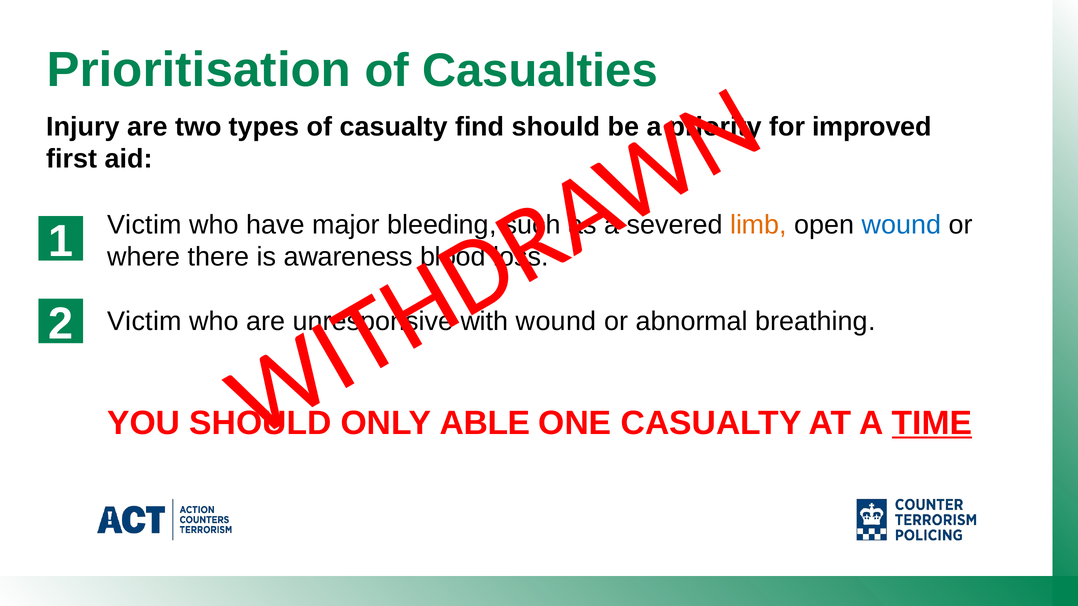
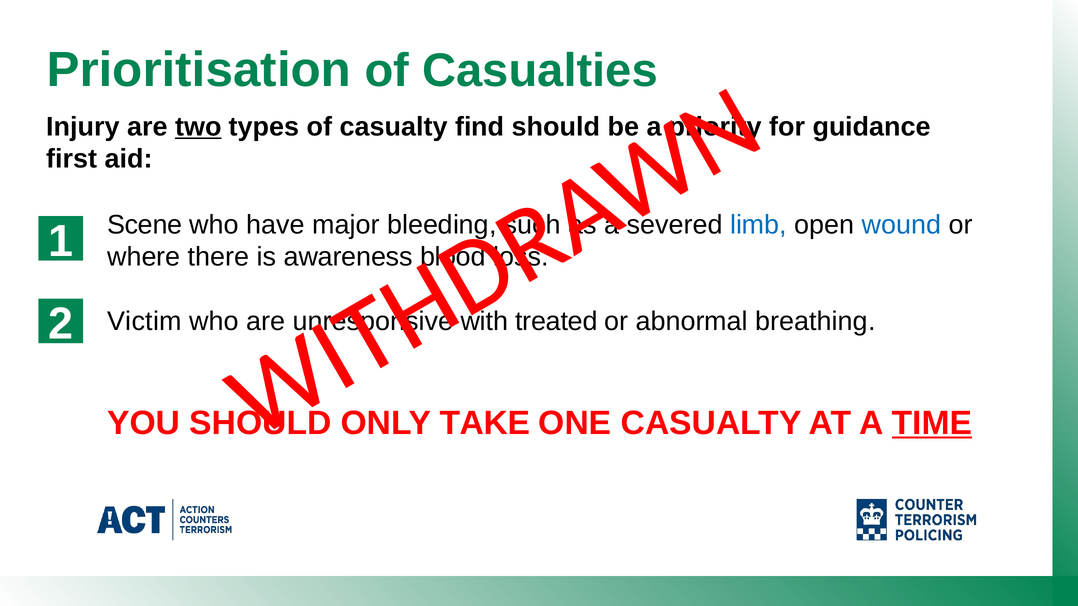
two underline: none -> present
improved: improved -> guidance
Victim at (144, 225): Victim -> Scene
limb colour: orange -> blue
wound at (556, 322): wound -> treated
ABLE: ABLE -> TAKE
